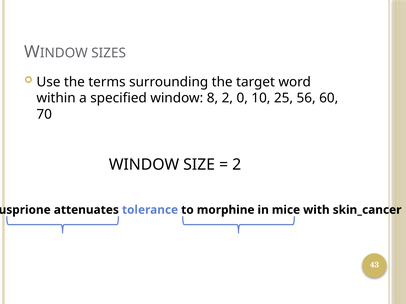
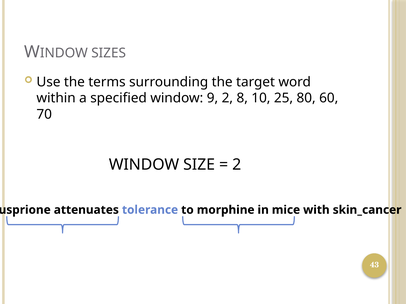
8: 8 -> 9
0: 0 -> 8
56: 56 -> 80
